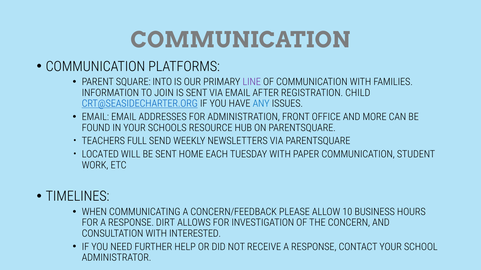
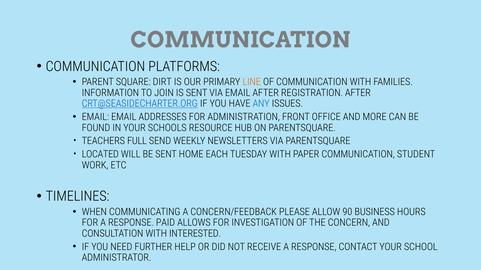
INTO: INTO -> DIRT
LINE colour: purple -> orange
REGISTRATION CHILD: CHILD -> AFTER
10: 10 -> 90
DIRT: DIRT -> PAID
